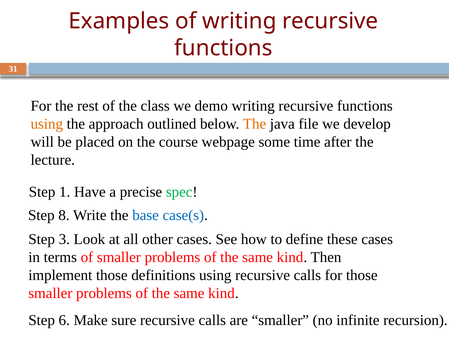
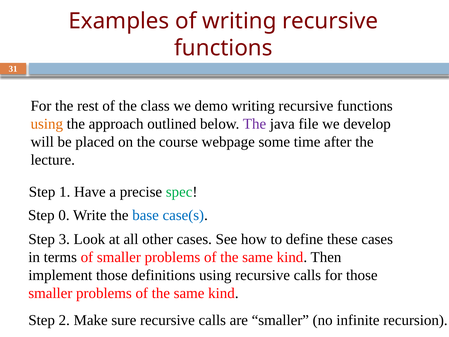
The at (255, 124) colour: orange -> purple
8: 8 -> 0
6: 6 -> 2
